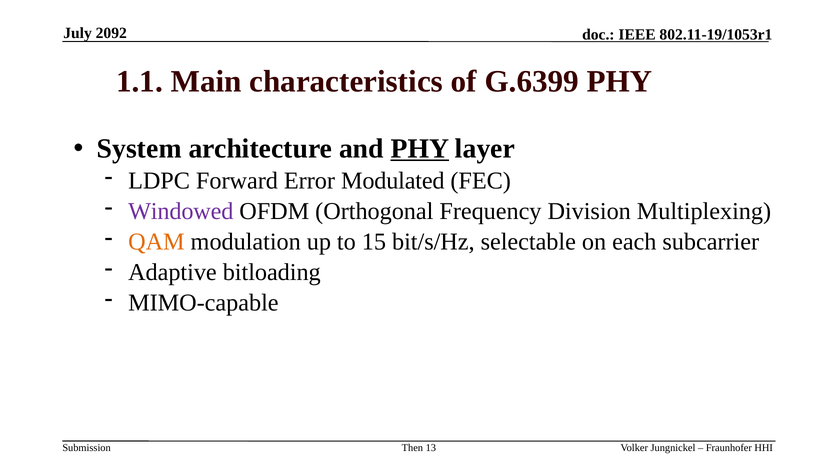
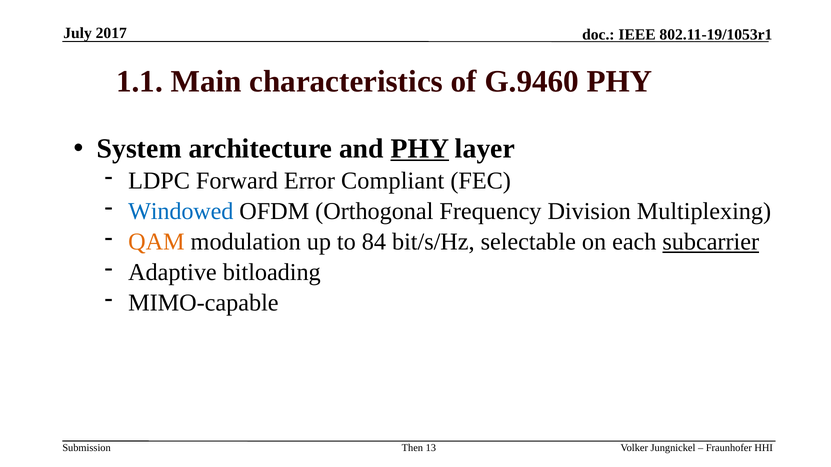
2092: 2092 -> 2017
G.6399: G.6399 -> G.9460
Modulated: Modulated -> Compliant
Windowed colour: purple -> blue
15: 15 -> 84
subcarrier underline: none -> present
